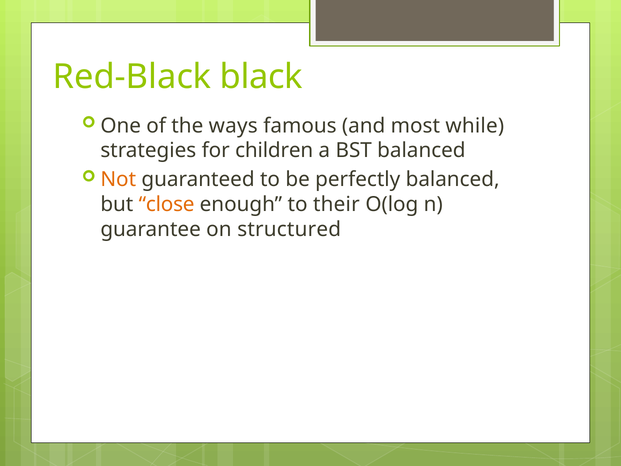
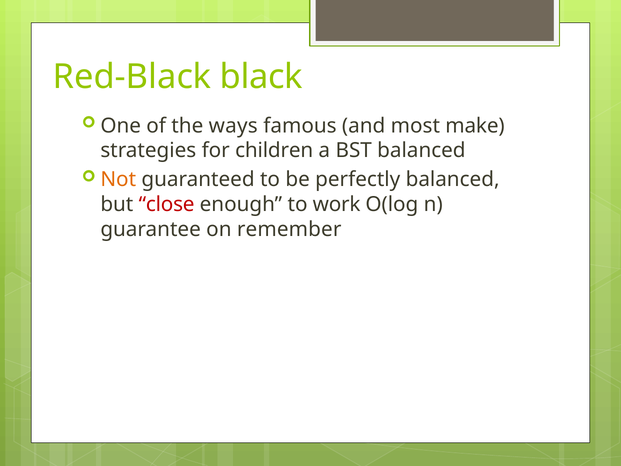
while: while -> make
close colour: orange -> red
their: their -> work
structured: structured -> remember
